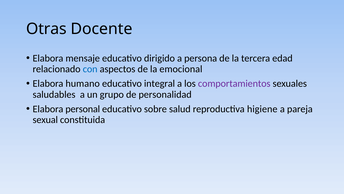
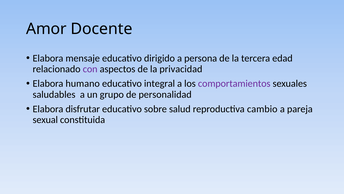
Otras: Otras -> Amor
con colour: blue -> purple
emocional: emocional -> privacidad
personal: personal -> disfrutar
higiene: higiene -> cambio
